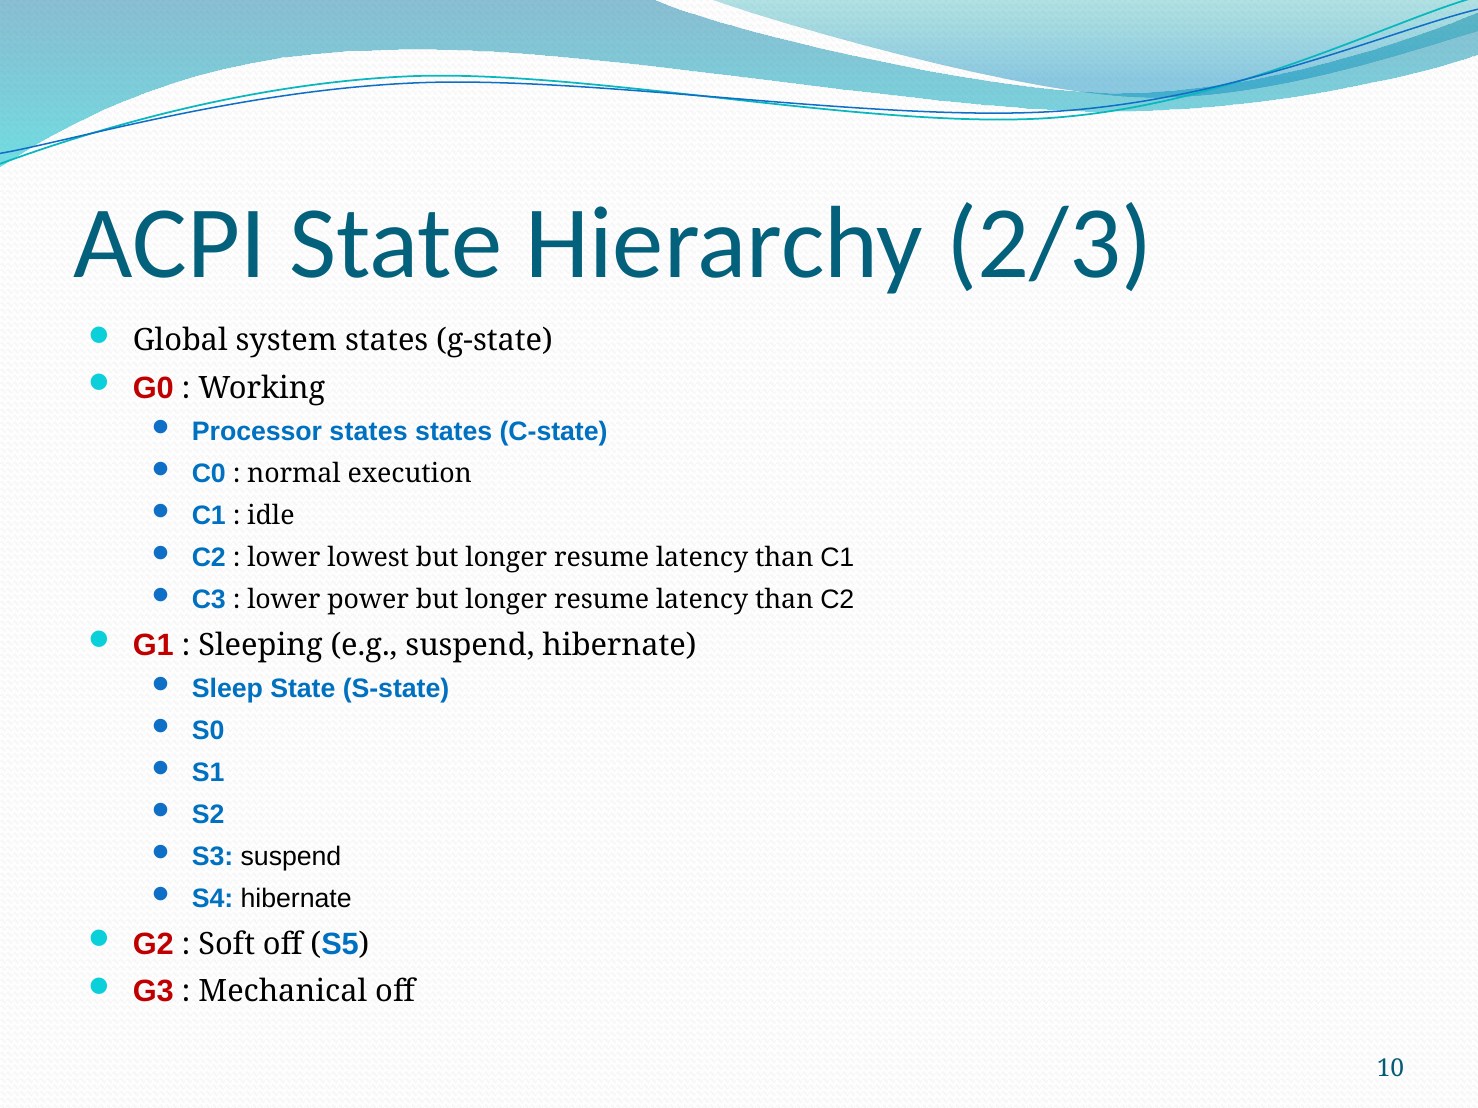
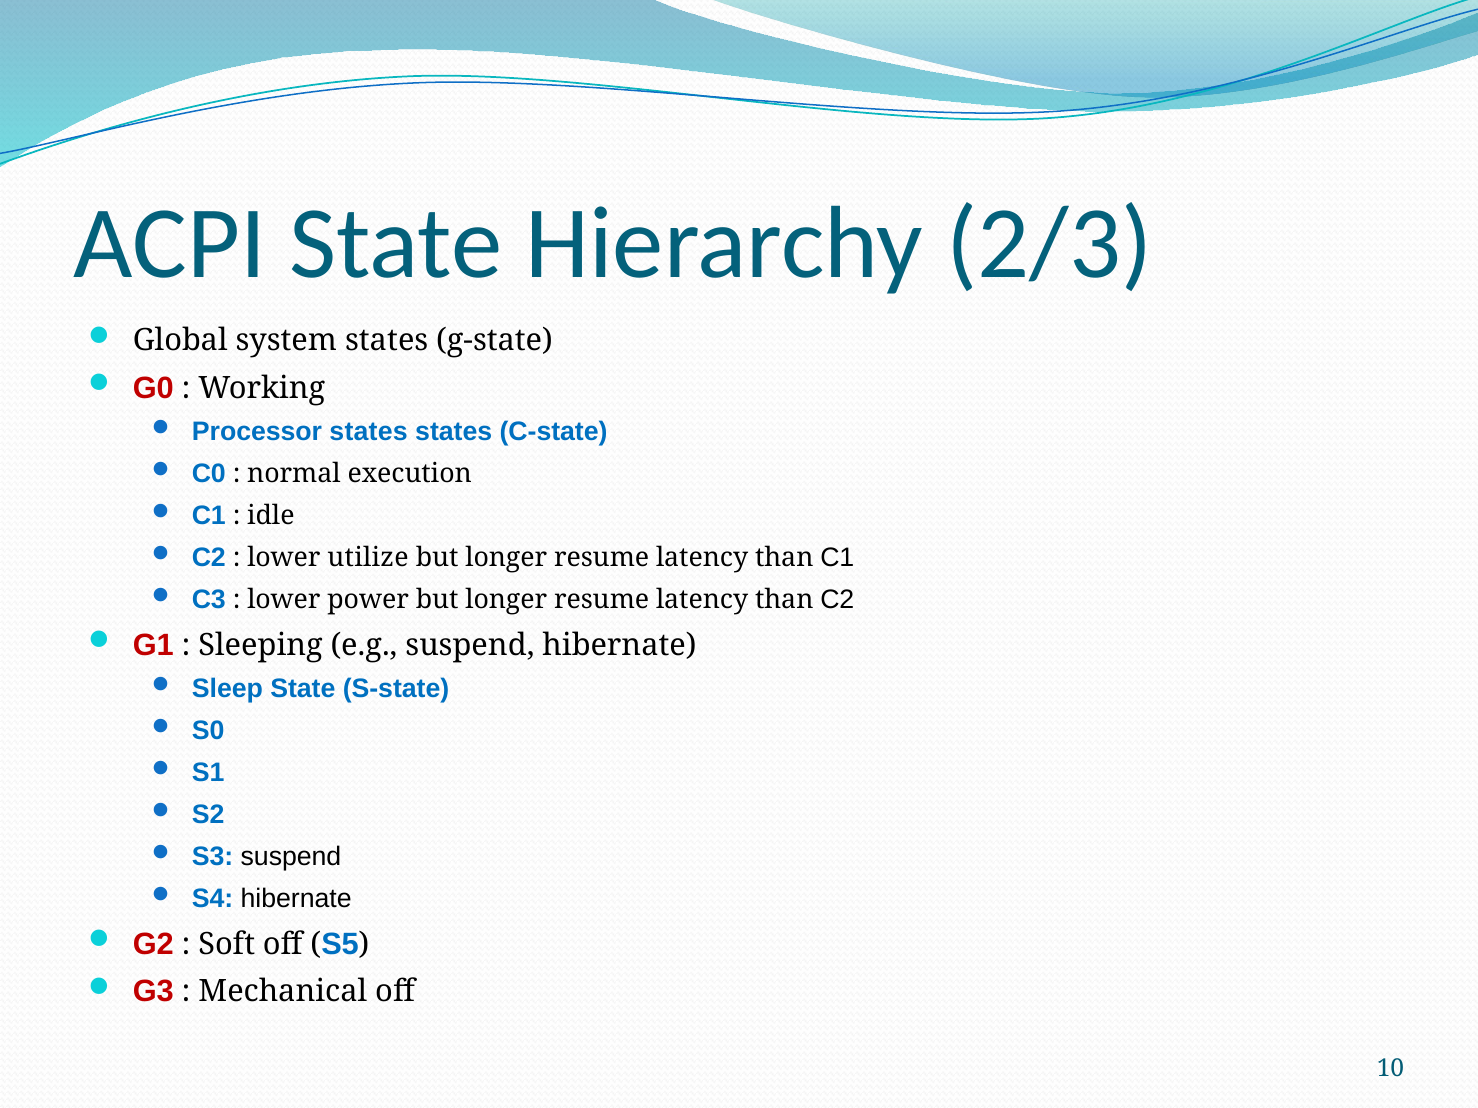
lowest: lowest -> utilize
